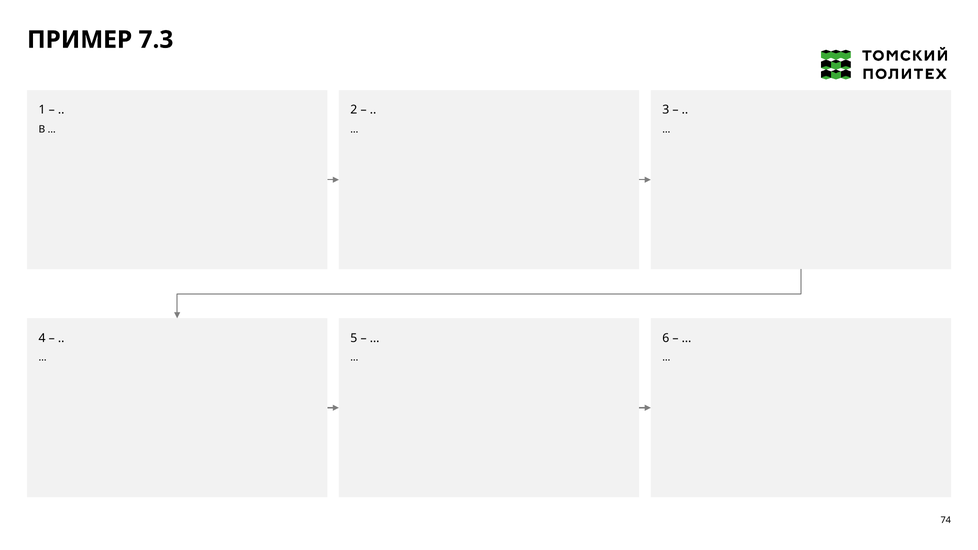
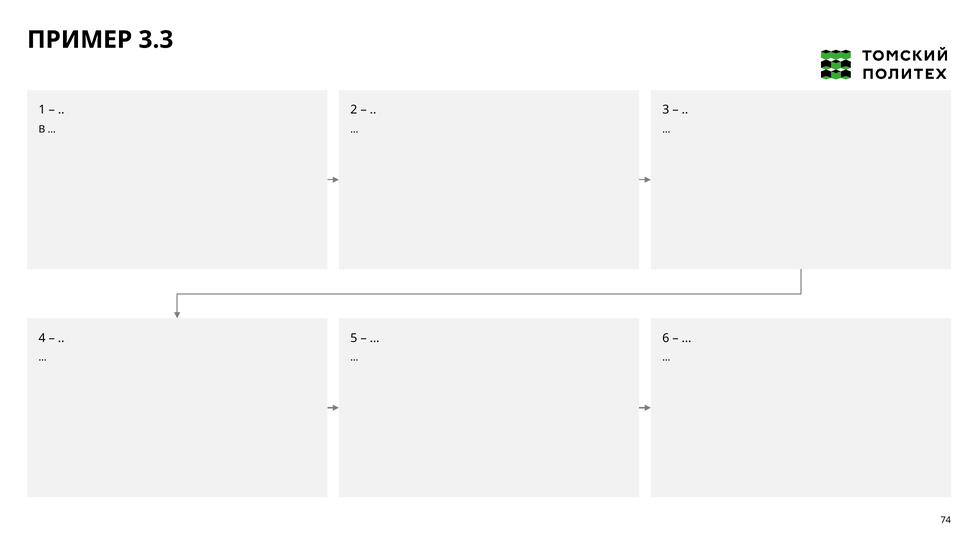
7.3: 7.3 -> 3.3
